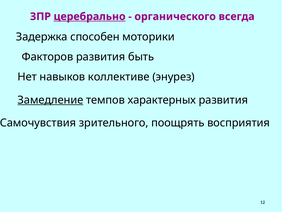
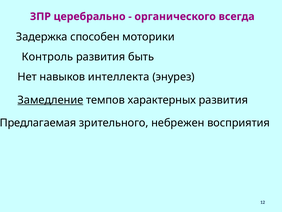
церебрально underline: present -> none
Факторов: Факторов -> Контроль
коллективе: коллективе -> интеллекта
Самочувствия: Самочувствия -> Предлагаемая
поощрять: поощрять -> небрежен
